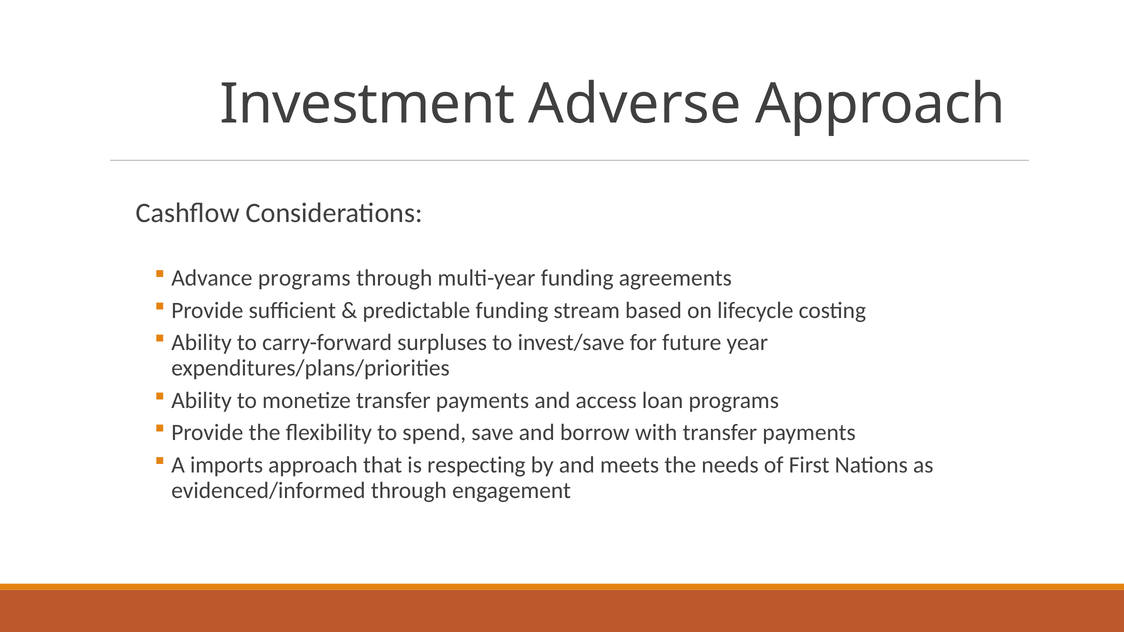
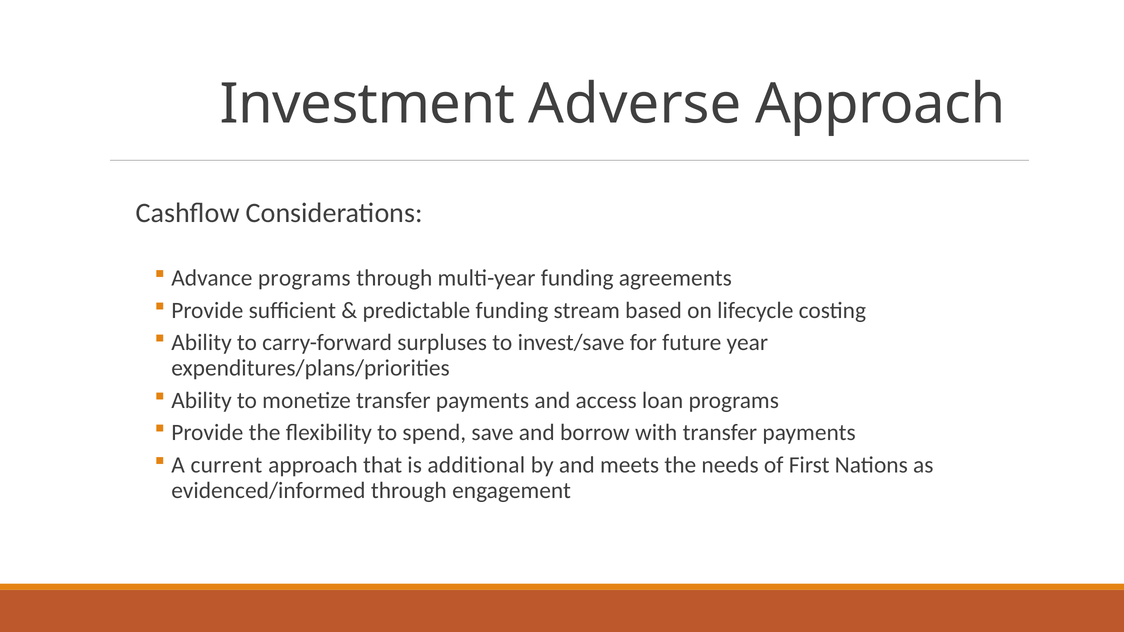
imports: imports -> current
respecting: respecting -> additional
